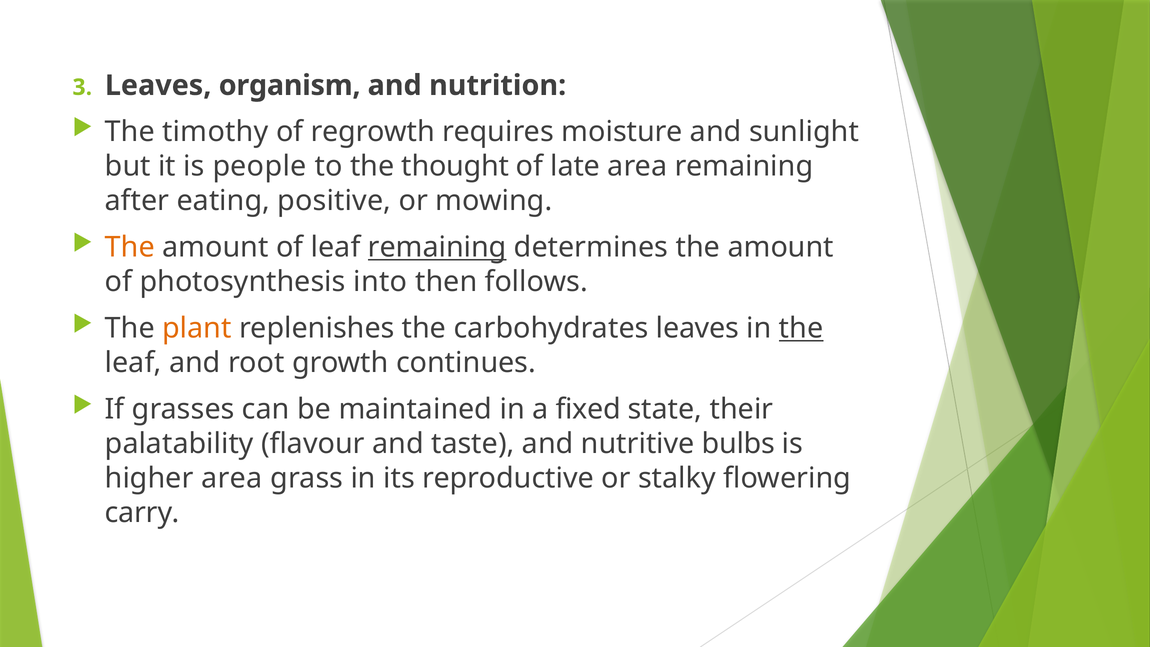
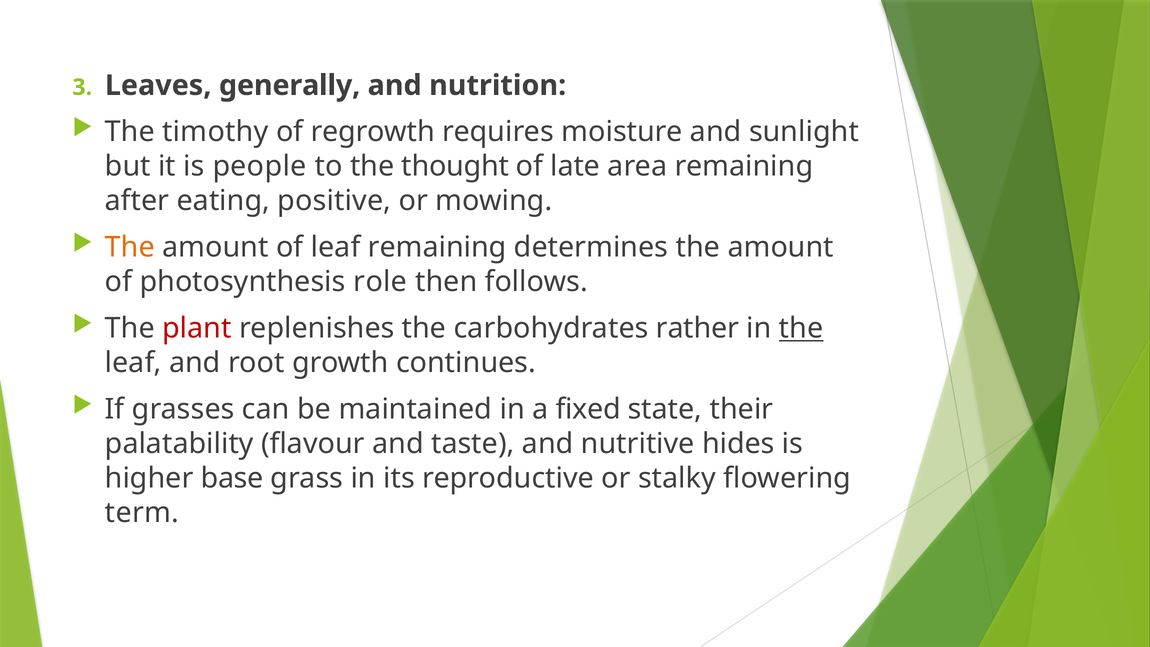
organism: organism -> generally
remaining at (437, 247) underline: present -> none
into: into -> role
plant colour: orange -> red
carbohydrates leaves: leaves -> rather
bulbs: bulbs -> hides
higher area: area -> base
carry: carry -> term
